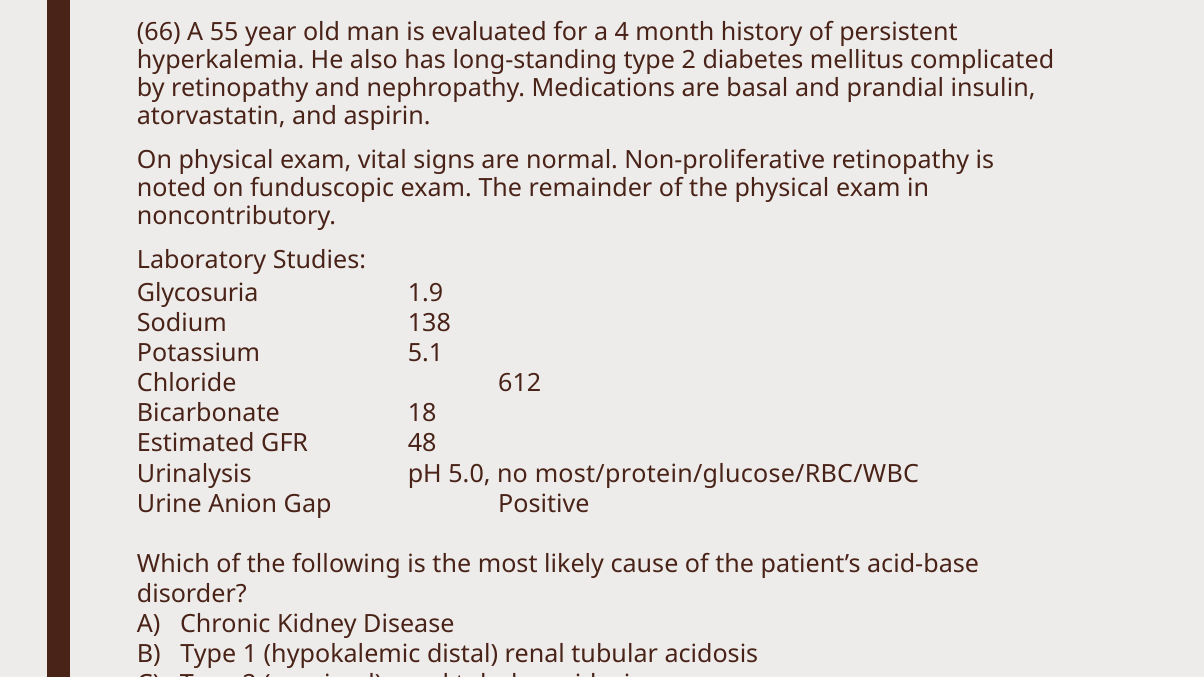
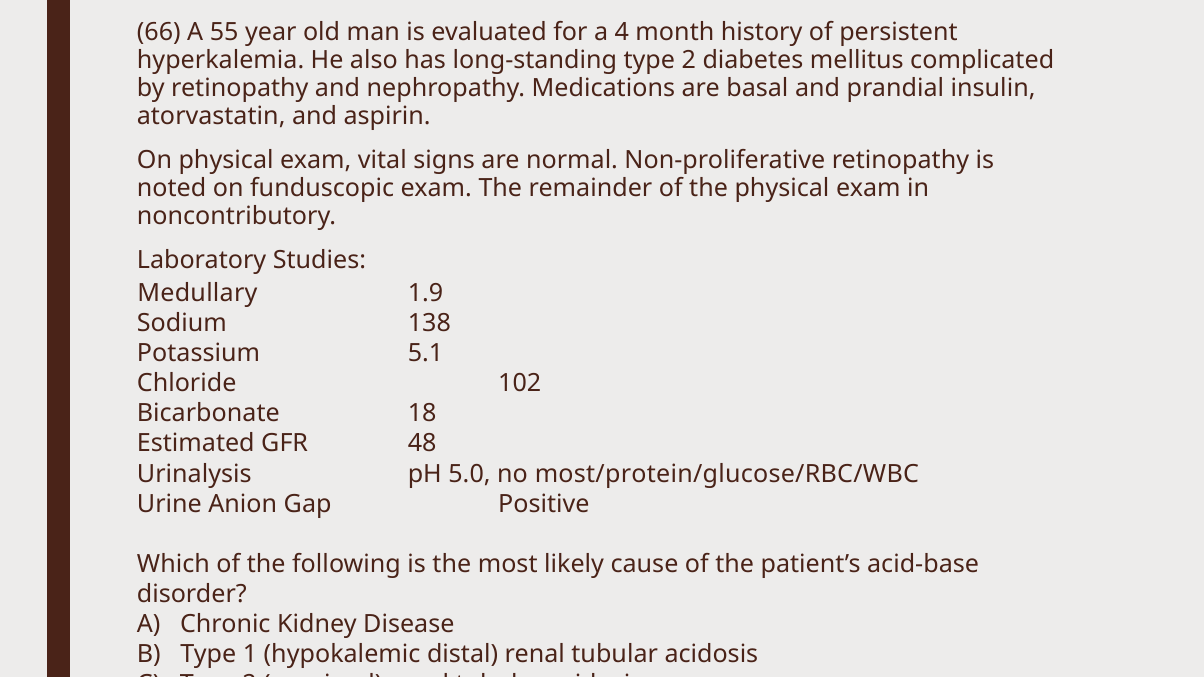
Glycosuria: Glycosuria -> Medullary
612: 612 -> 102
